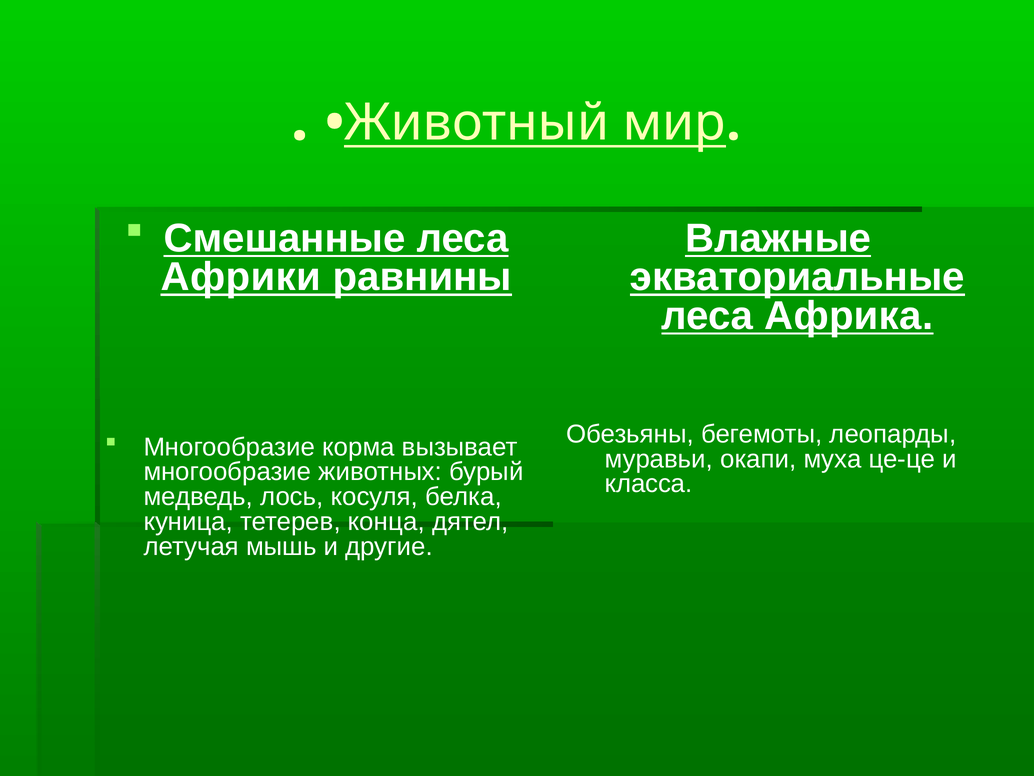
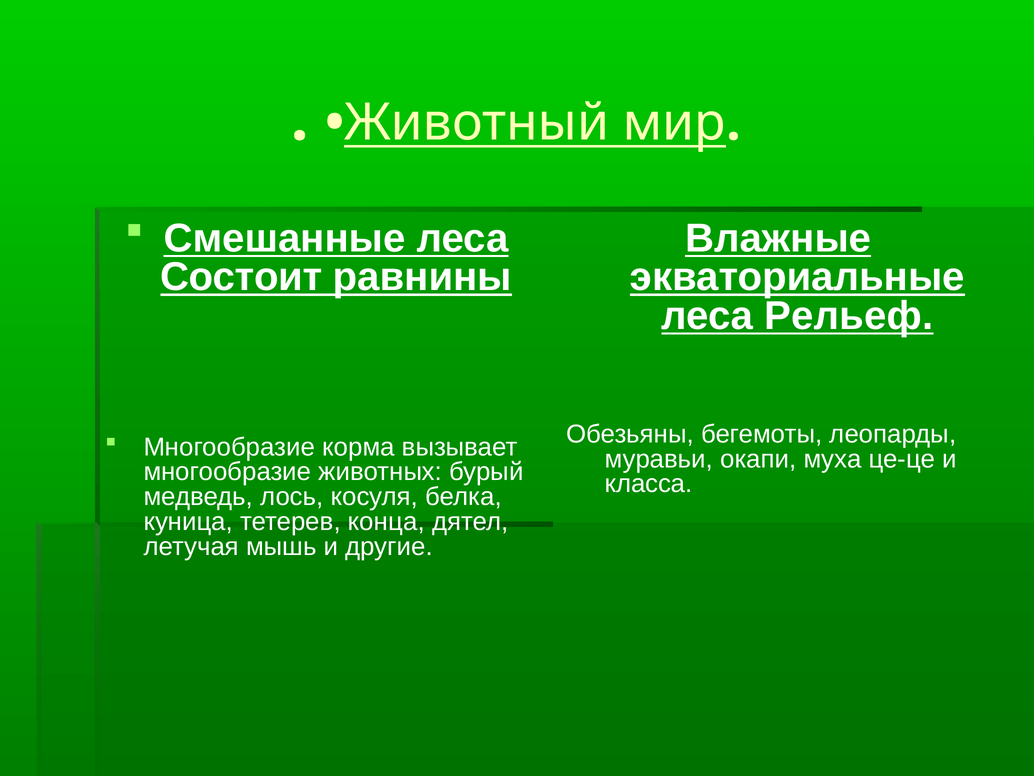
Африки: Африки -> Состоит
Африка: Африка -> Рельеф
